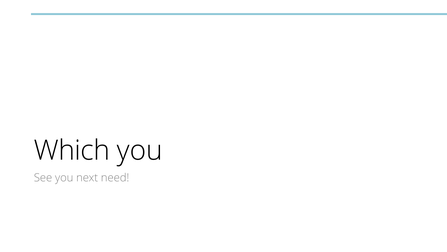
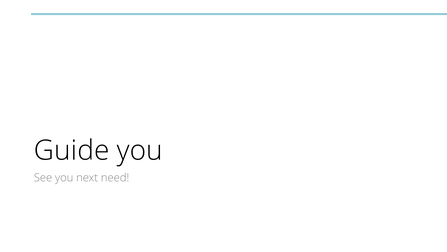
Which: Which -> Guide
